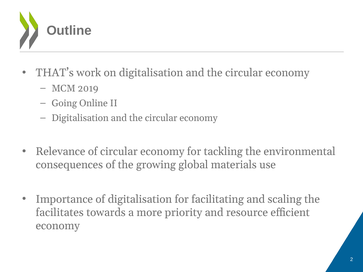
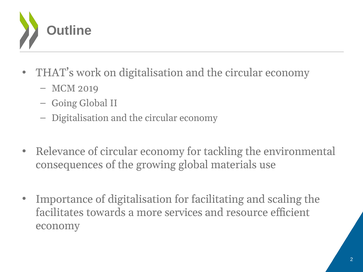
Going Online: Online -> Global
priority: priority -> services
